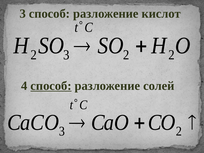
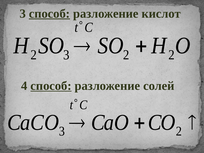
способ at (49, 14) underline: none -> present
